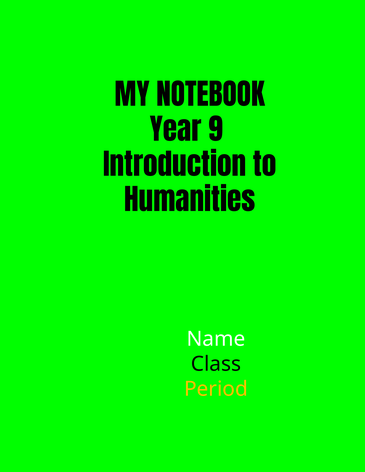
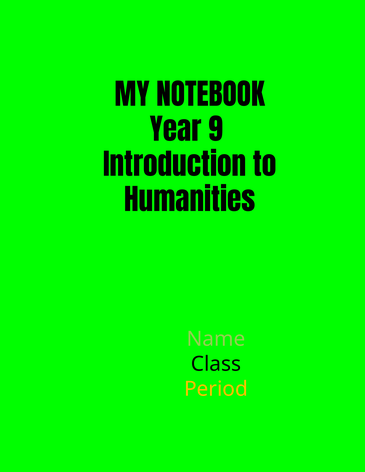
Name colour: white -> light green
